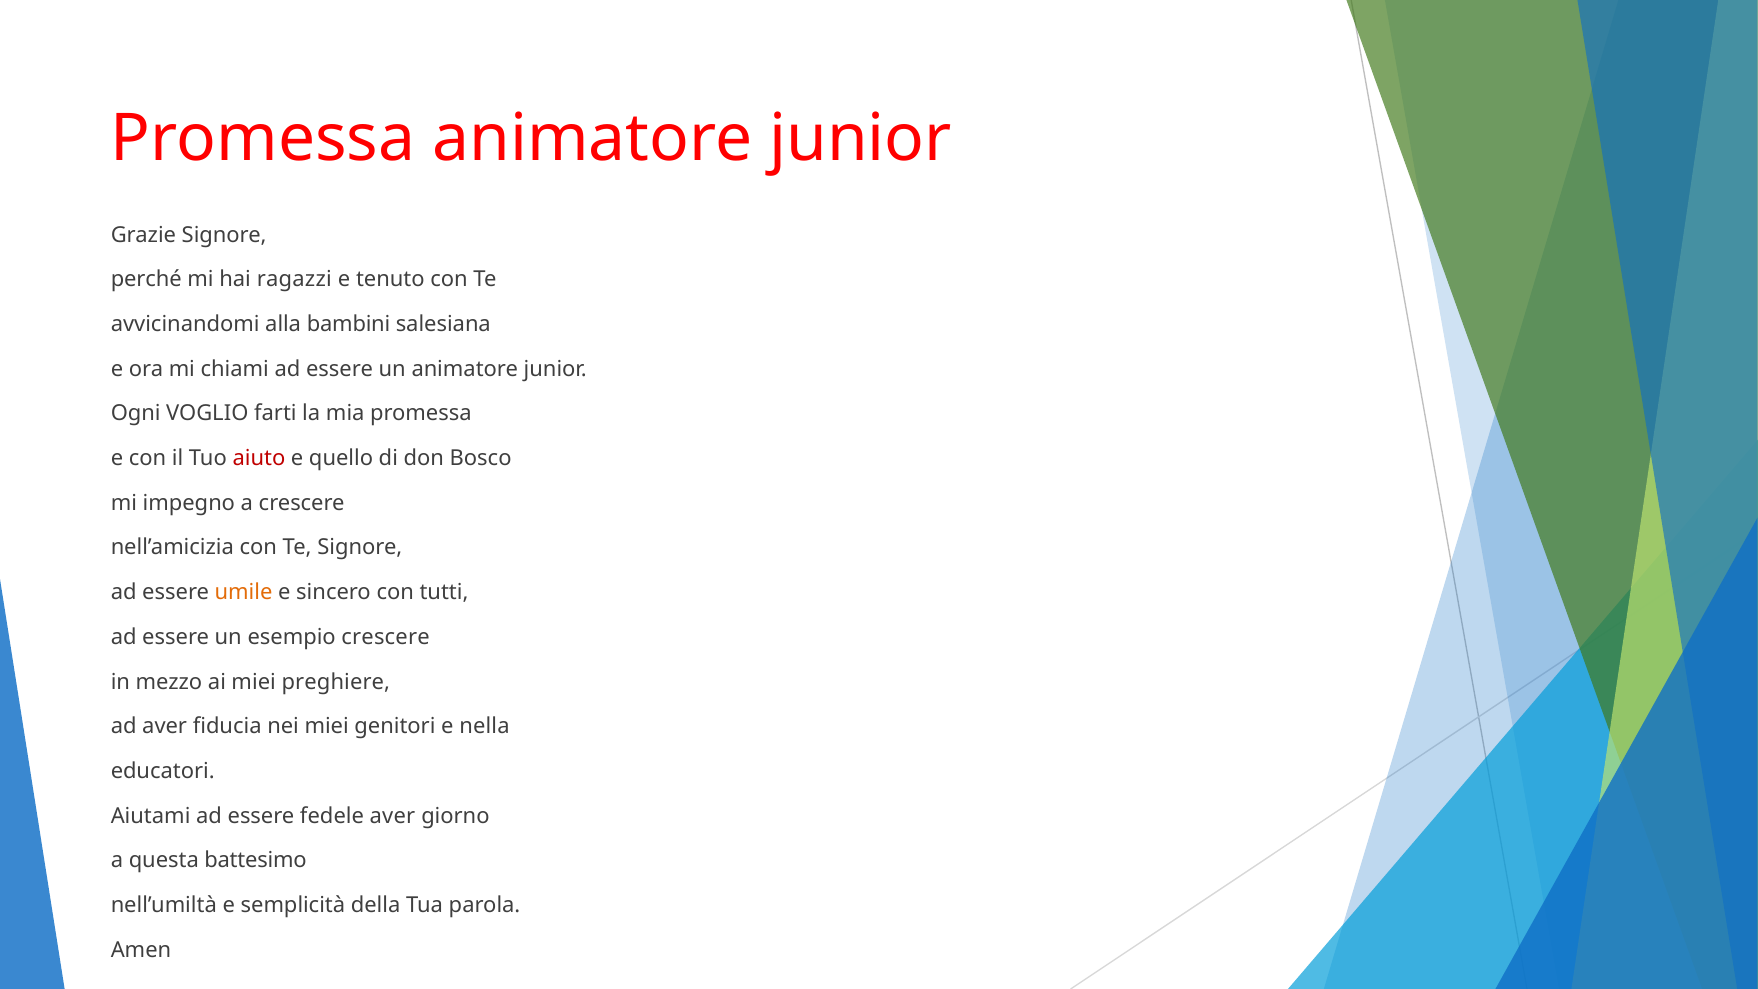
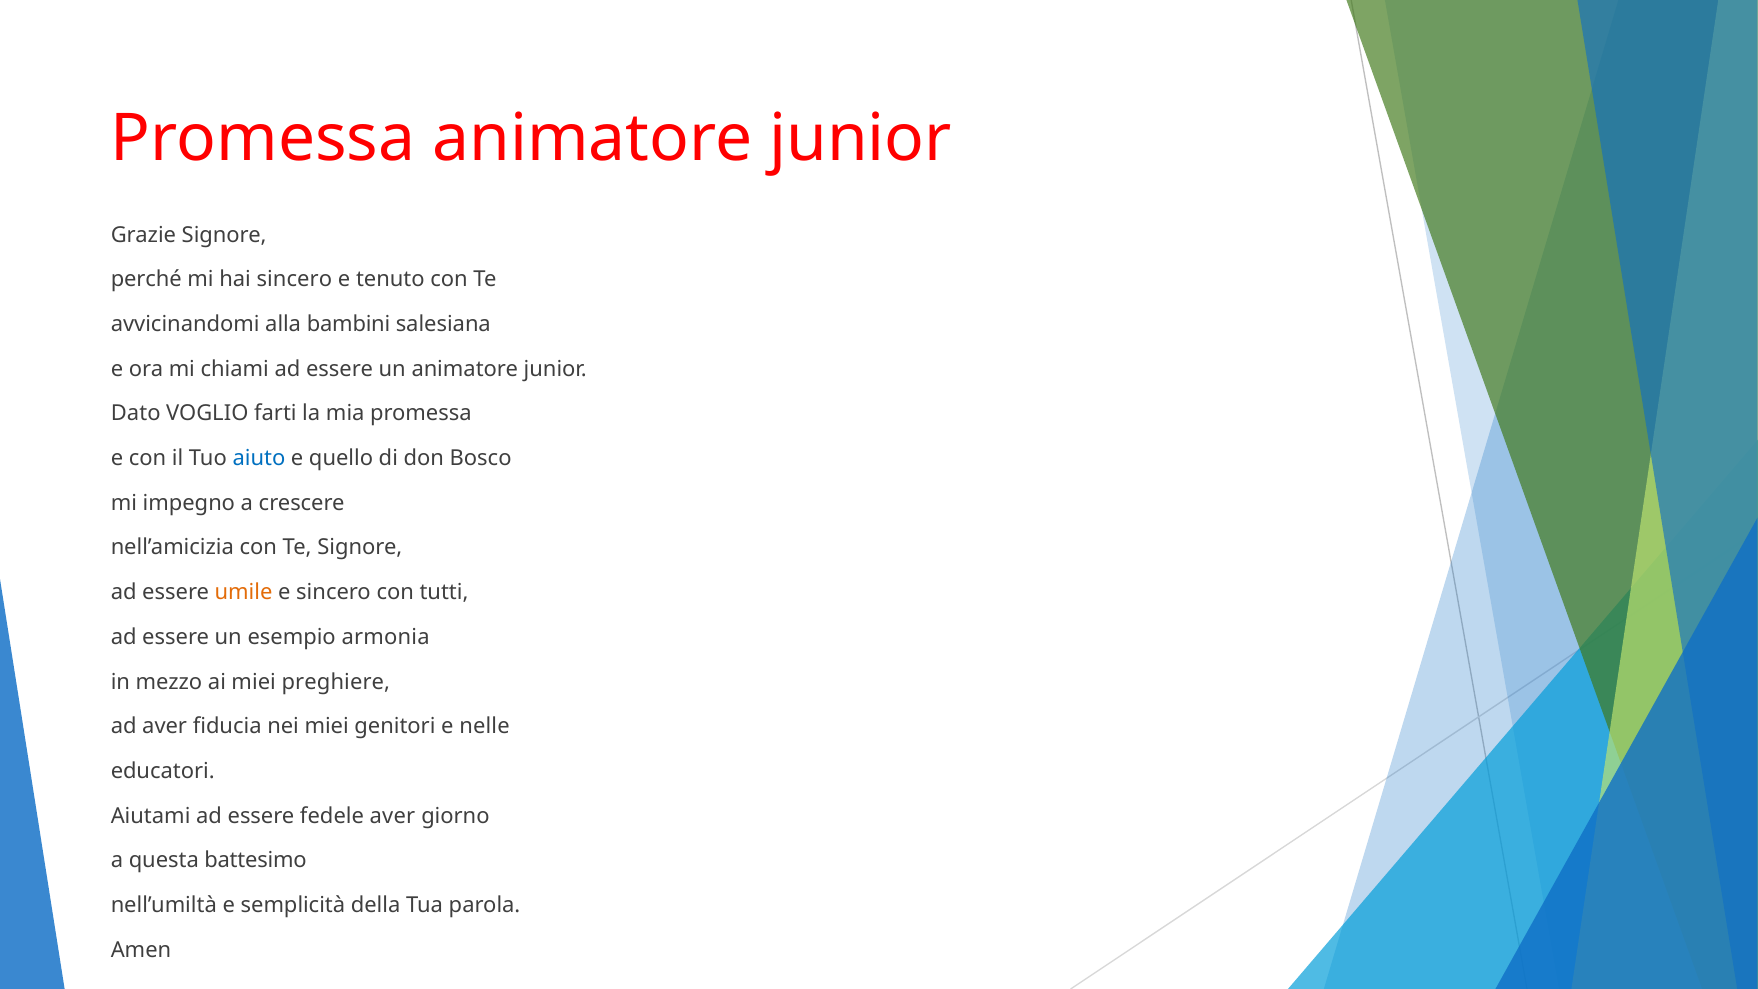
hai ragazzi: ragazzi -> sincero
Ogni: Ogni -> Dato
aiuto colour: red -> blue
esempio crescere: crescere -> armonia
nella: nella -> nelle
